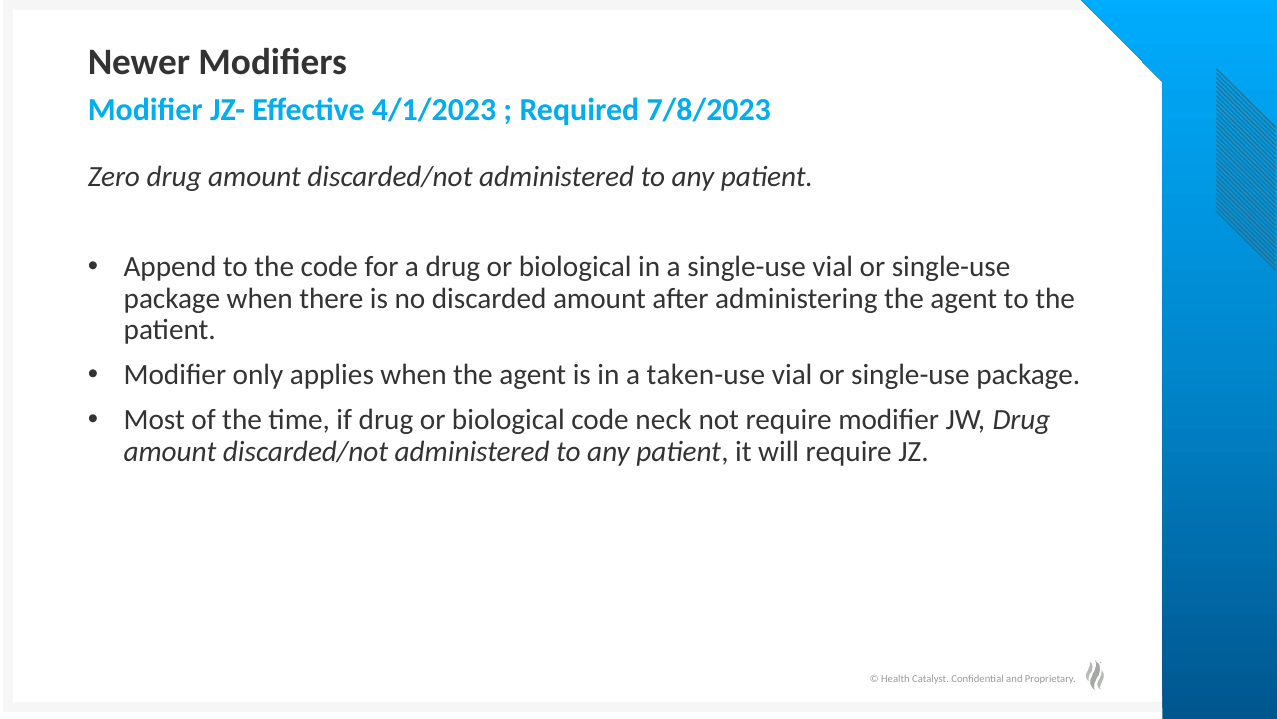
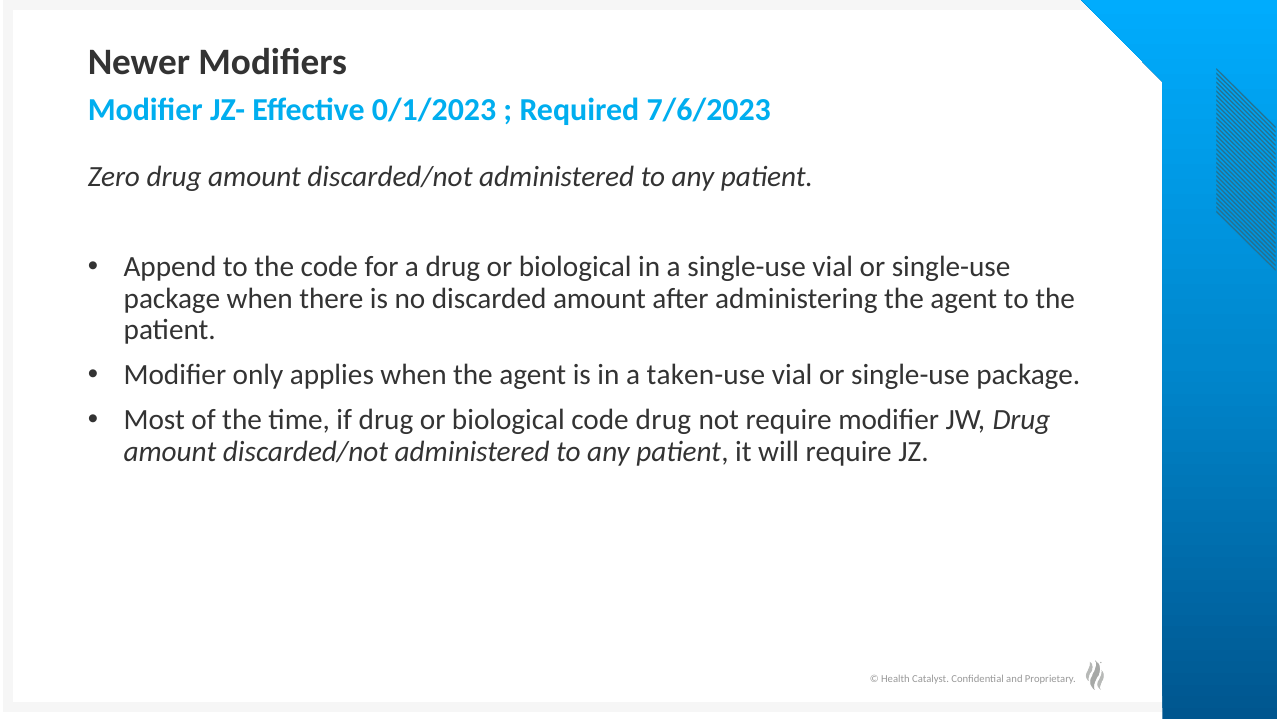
4/1/2023: 4/1/2023 -> 0/1/2023
7/8/2023: 7/8/2023 -> 7/6/2023
code neck: neck -> drug
